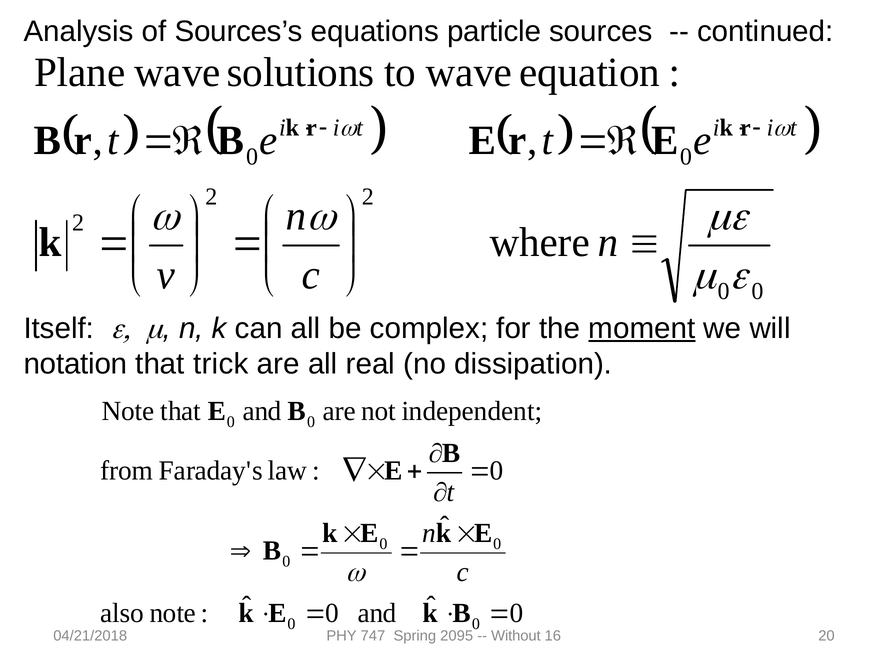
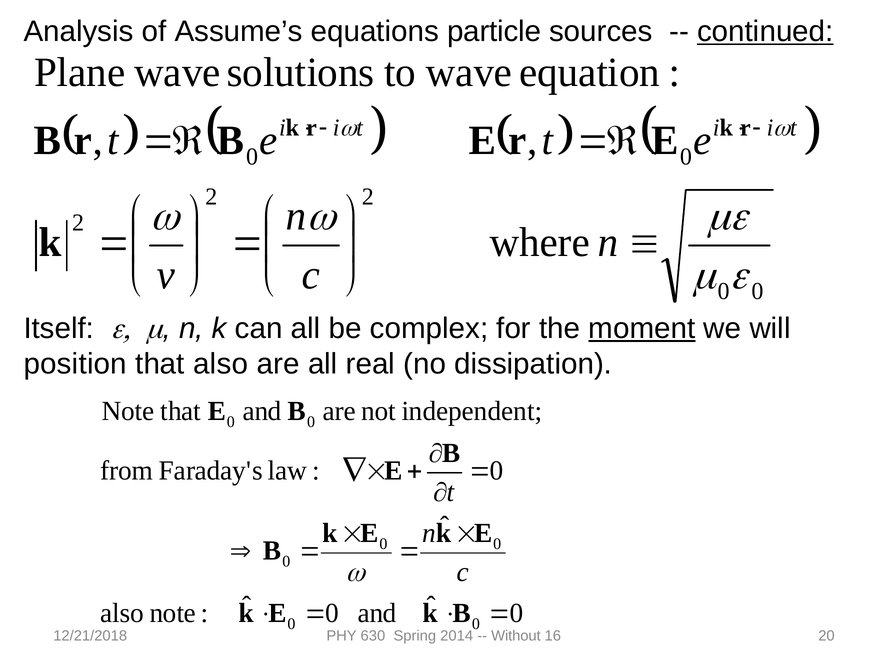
Sources’s: Sources’s -> Assume’s
continued underline: none -> present
notation: notation -> position
that trick: trick -> also
04/21/2018: 04/21/2018 -> 12/21/2018
747: 747 -> 630
2095: 2095 -> 2014
